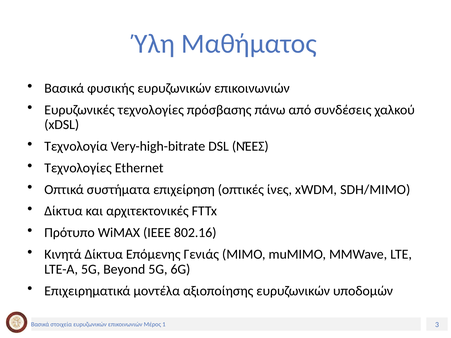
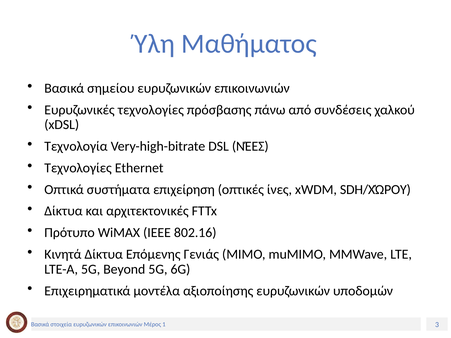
φυσικής: φυσικής -> σημείου
SDH/MIMO: SDH/MIMO -> SDH/ΧΏΡΟΥ
